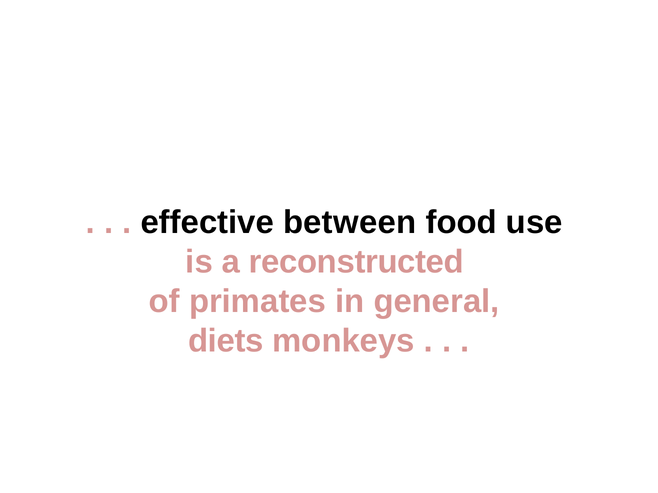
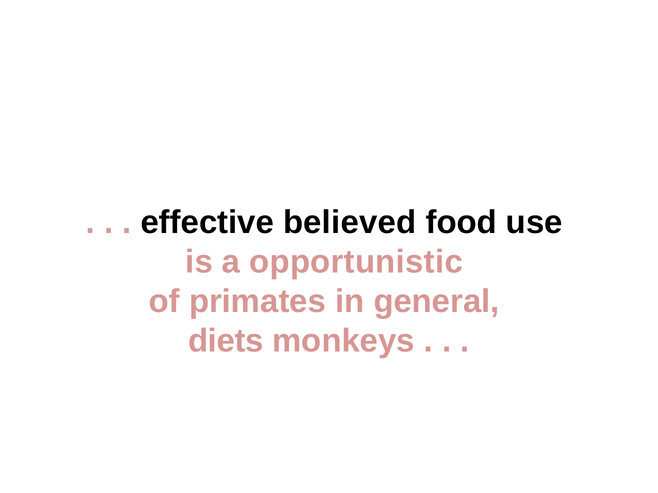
between: between -> believed
reconstructed: reconstructed -> opportunistic
